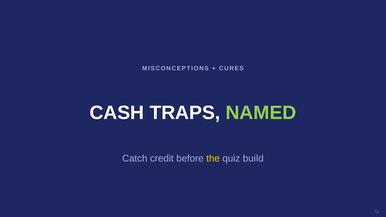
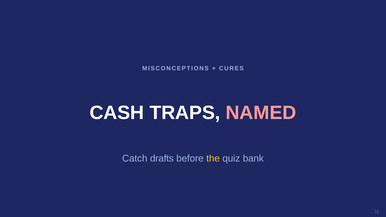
NAMED colour: light green -> pink
credit: credit -> drafts
build: build -> bank
